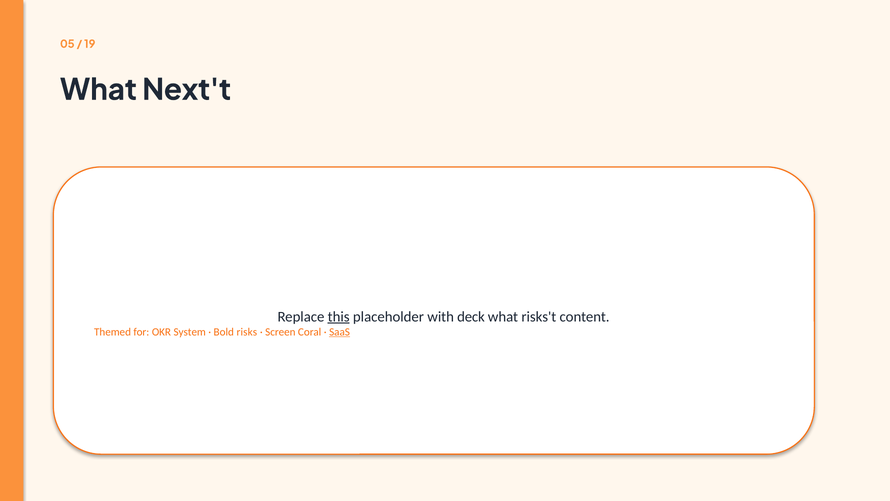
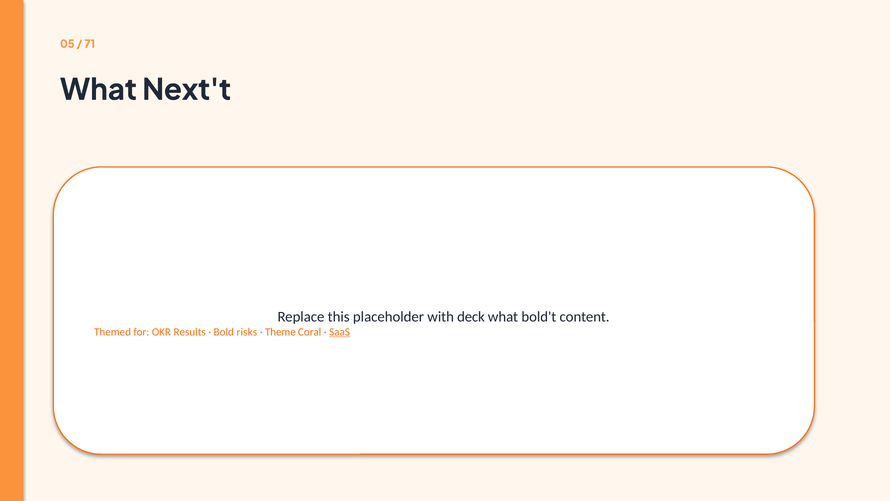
19: 19 -> 71
this underline: present -> none
risks't: risks't -> bold't
System: System -> Results
Screen: Screen -> Theme
